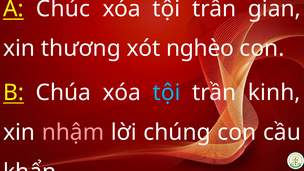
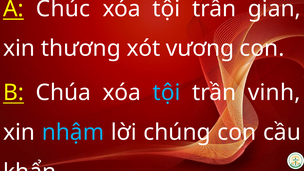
nghèo: nghèo -> vương
kinh: kinh -> vinh
nhậm colour: pink -> light blue
